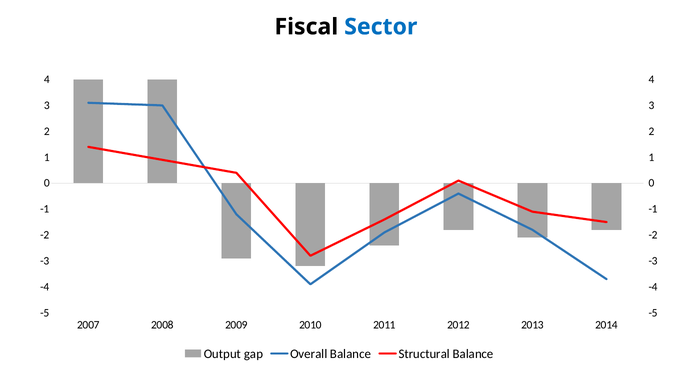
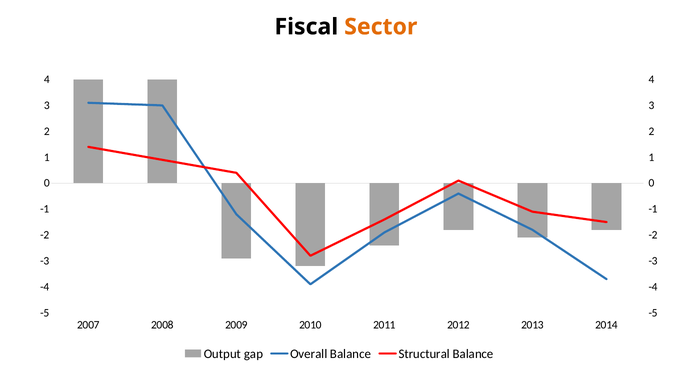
Sector colour: blue -> orange
